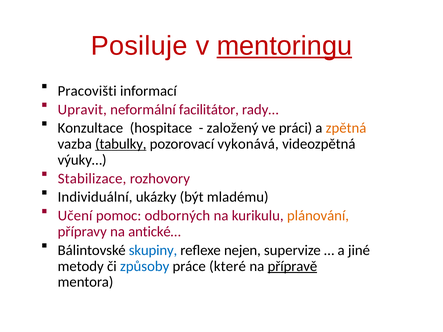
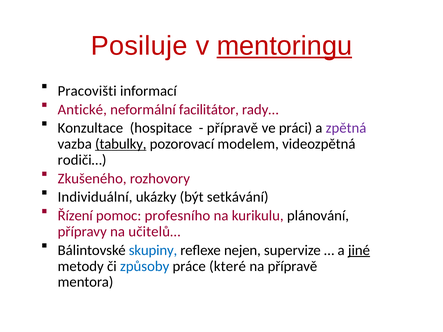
Upravit: Upravit -> Antické
založený at (233, 128): založený -> přípravě
zpětná colour: orange -> purple
vykonává: vykonává -> modelem
výuky…: výuky… -> rodiči…
Stabilizace: Stabilizace -> Zkušeného
mladému: mladému -> setkávání
Učení: Učení -> Řízení
odborných: odborných -> profesního
plánování colour: orange -> black
antické…: antické… -> učitelů…
jiné underline: none -> present
přípravě at (292, 266) underline: present -> none
